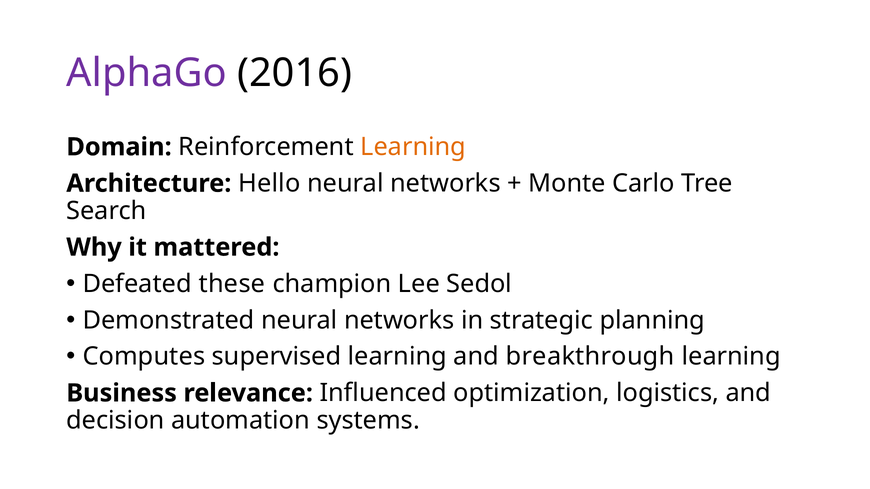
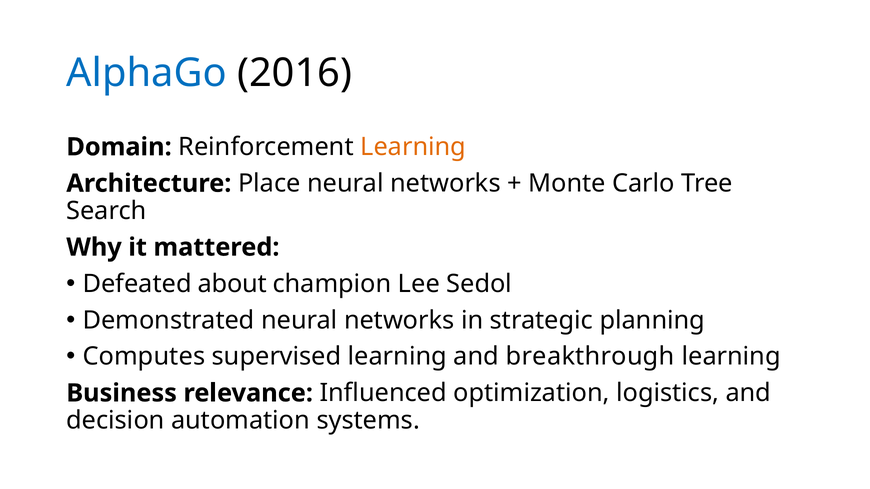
AlphaGo colour: purple -> blue
Hello: Hello -> Place
these: these -> about
